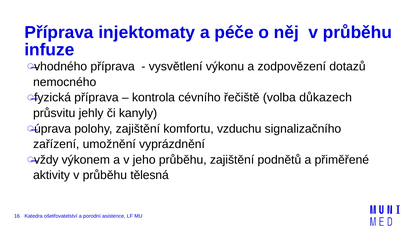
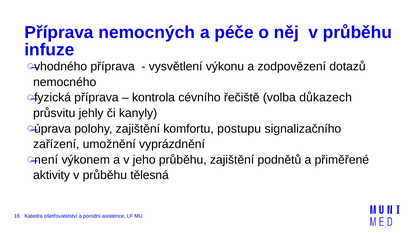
injektomaty: injektomaty -> nemocných
vzduchu: vzduchu -> postupu
vždy: vždy -> není
